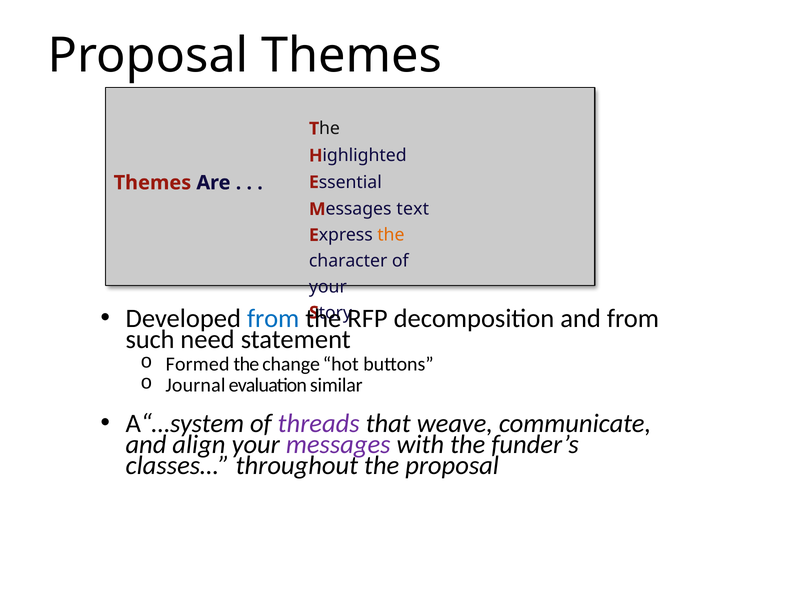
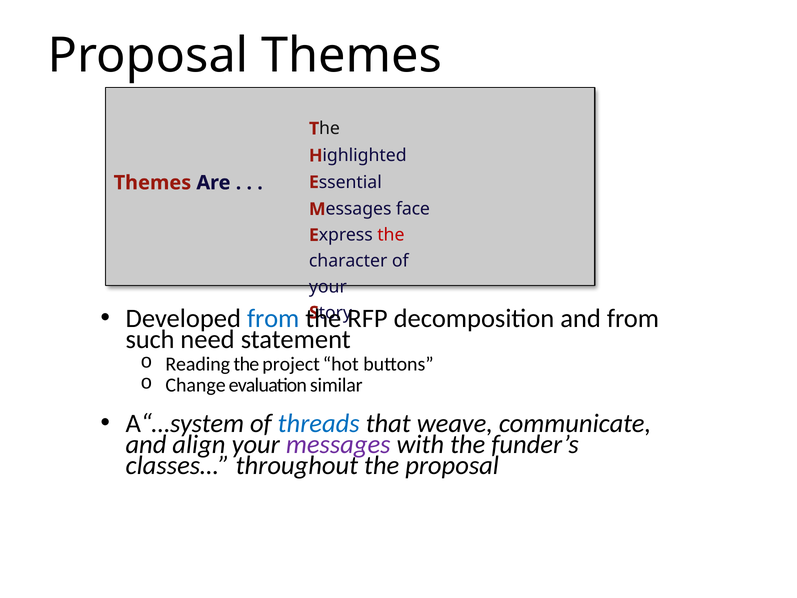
text: text -> face
the at (391, 235) colour: orange -> red
Formed: Formed -> Reading
change: change -> project
Journal: Journal -> Change
threads colour: purple -> blue
